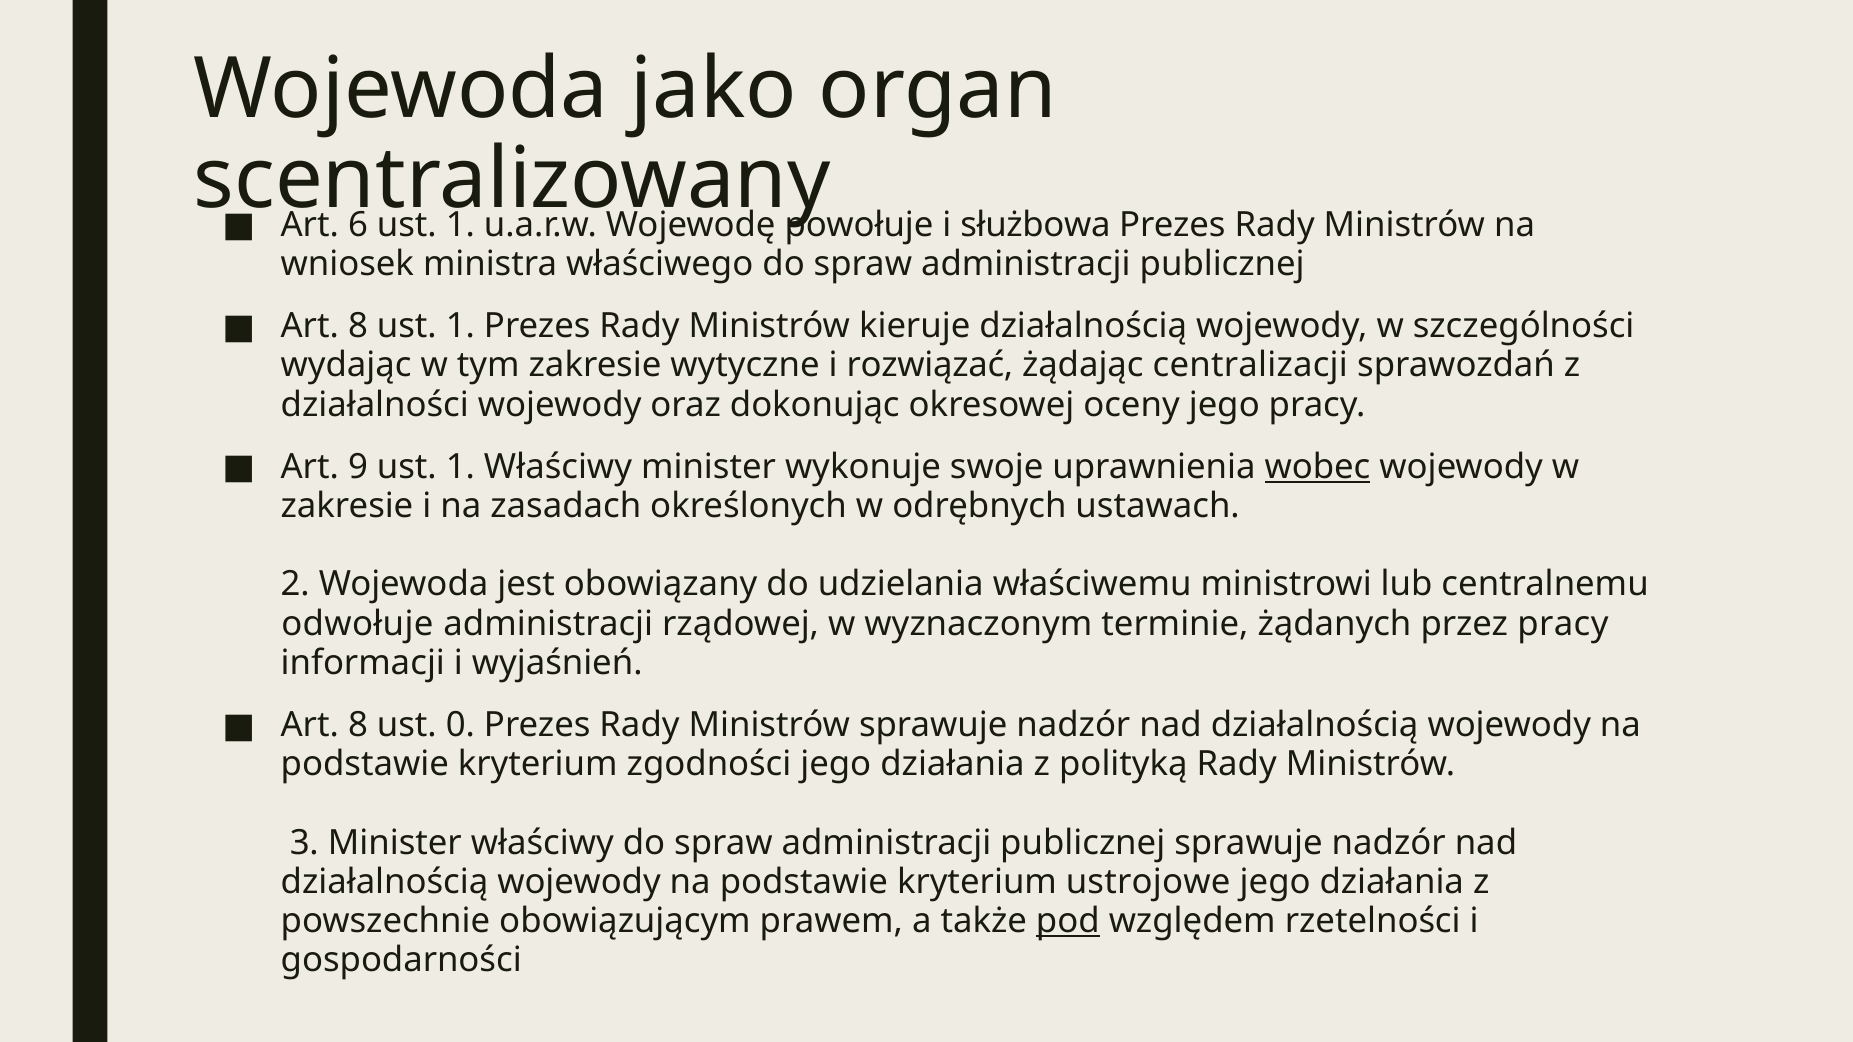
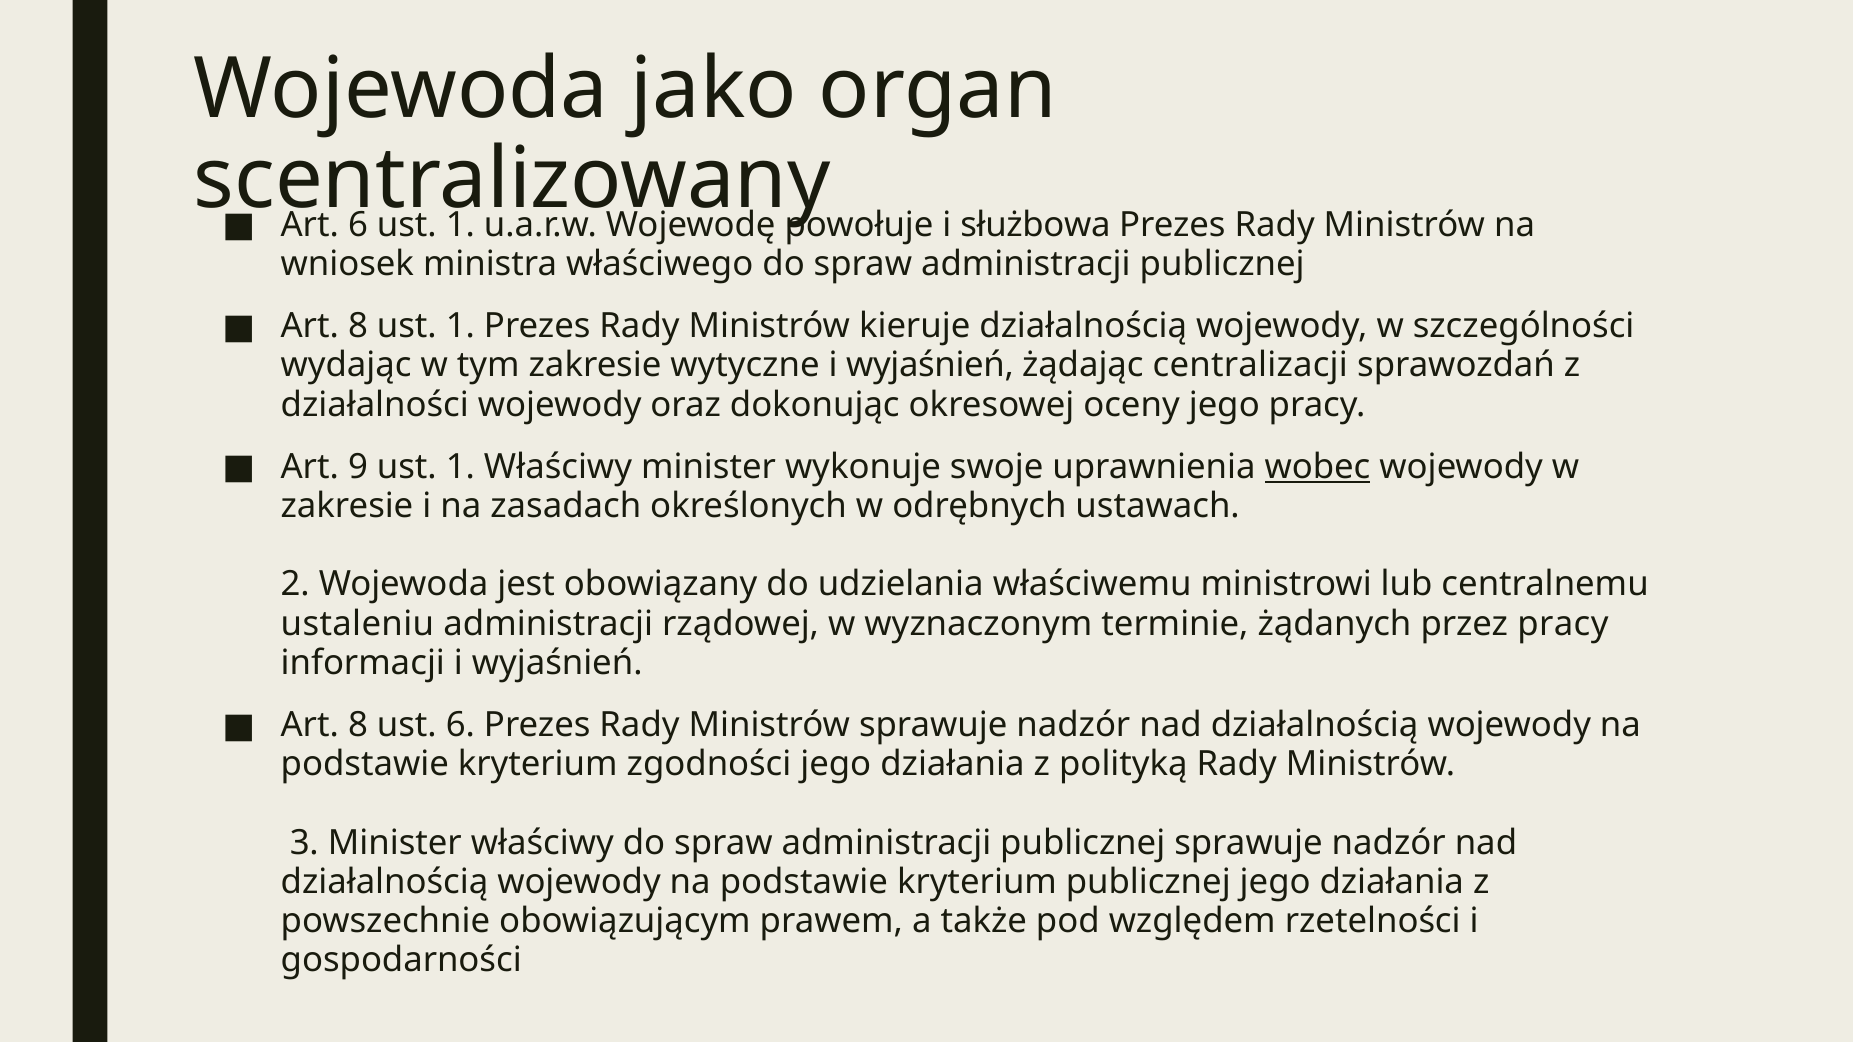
wytyczne i rozwiązać: rozwiązać -> wyjaśnień
odwołuje: odwołuje -> ustaleniu
ust 0: 0 -> 6
kryterium ustrojowe: ustrojowe -> publicznej
pod underline: present -> none
